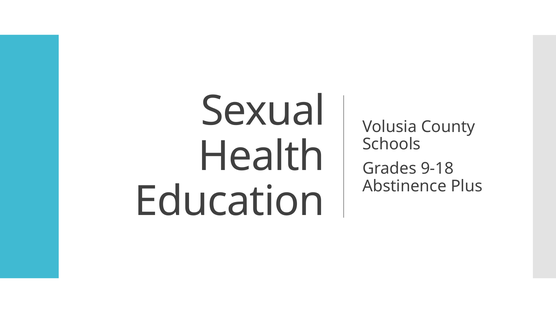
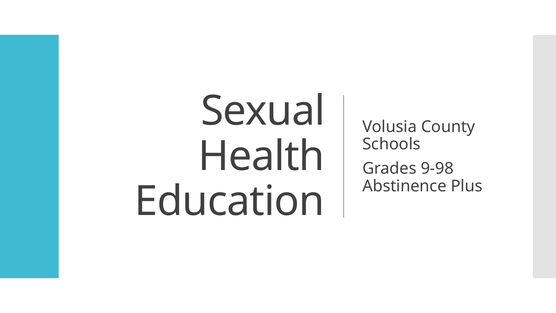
9-18: 9-18 -> 9-98
